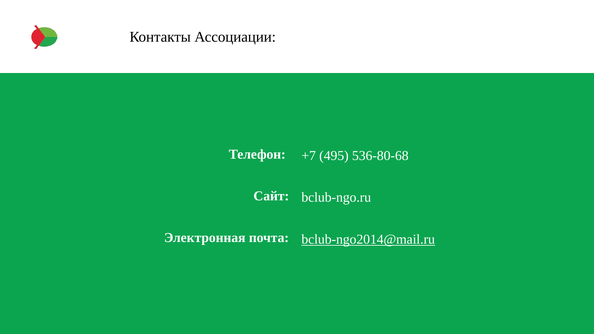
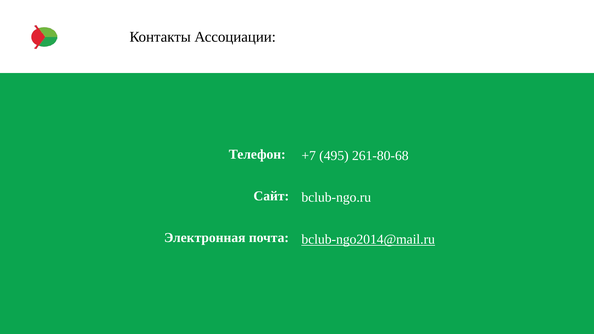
536-80-68: 536-80-68 -> 261-80-68
